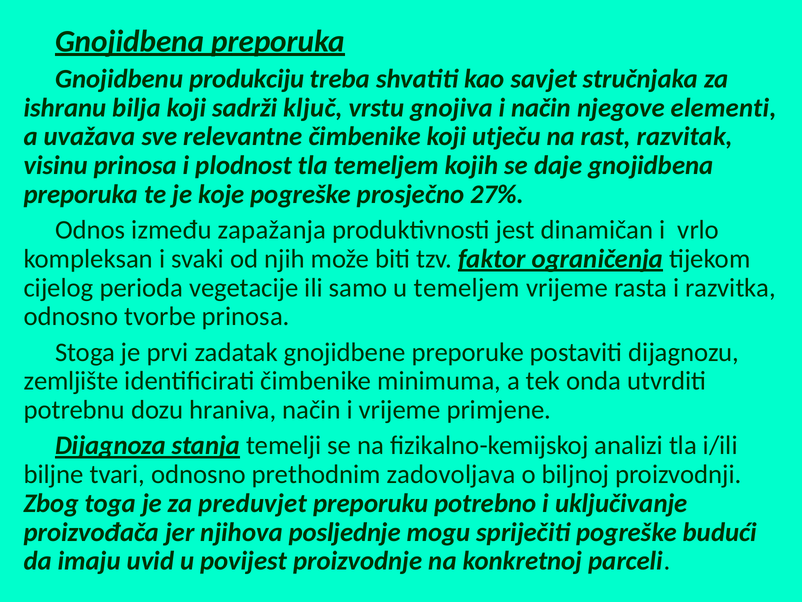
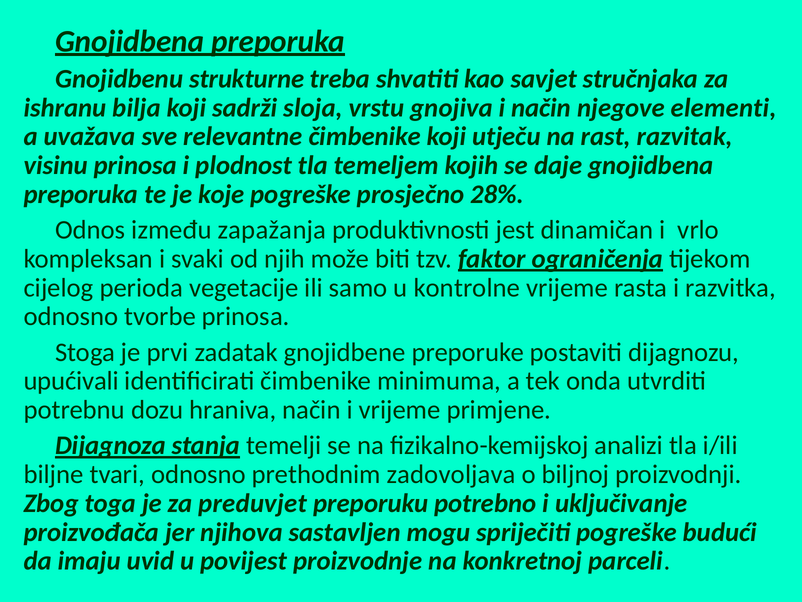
produkciju: produkciju -> strukturne
ključ: ključ -> sloja
27%: 27% -> 28%
u temeljem: temeljem -> kontrolne
zemljište: zemljište -> upućivali
posljednje: posljednje -> sastavljen
